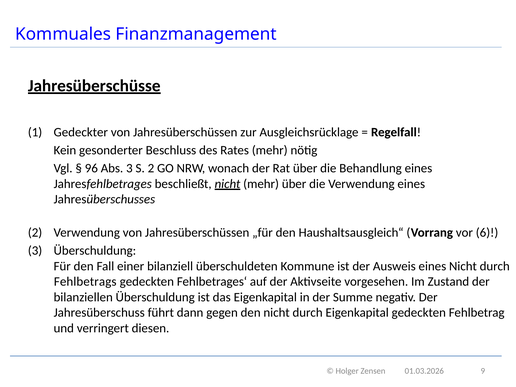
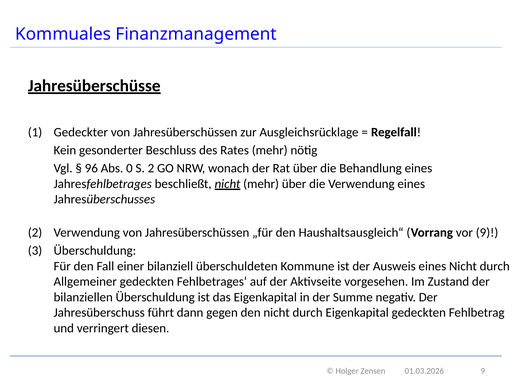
Abs 3: 3 -> 0
vor 6: 6 -> 9
Fehlbetrags: Fehlbetrags -> Allgemeiner
